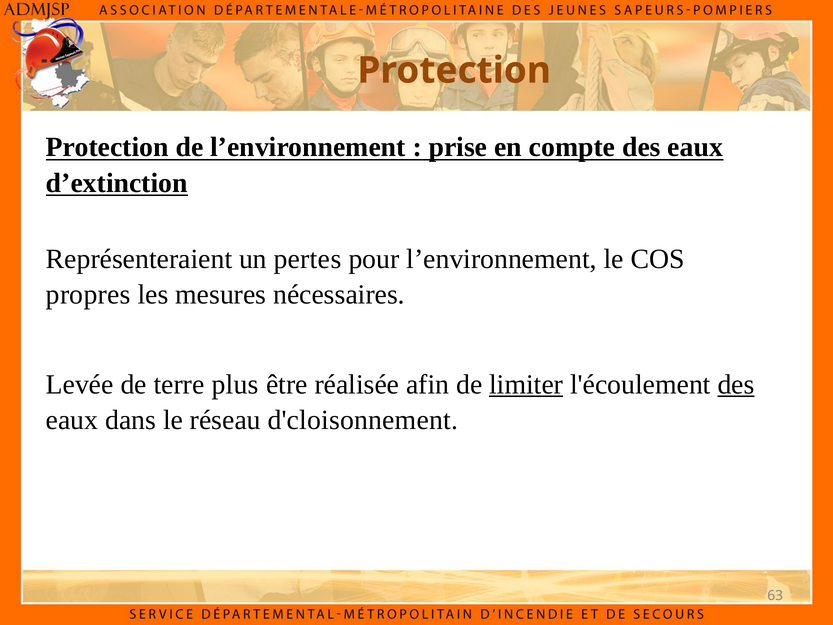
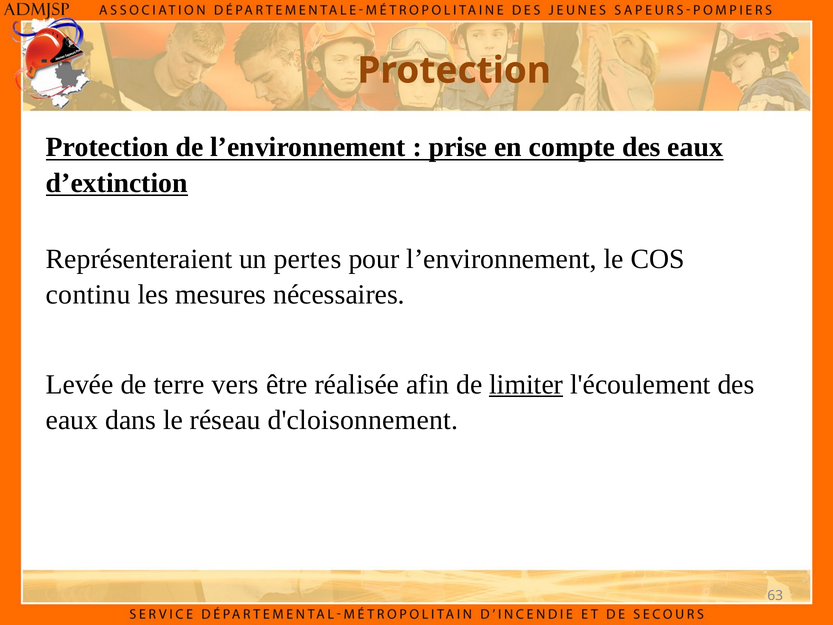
propres: propres -> continu
plus: plus -> vers
des at (736, 384) underline: present -> none
